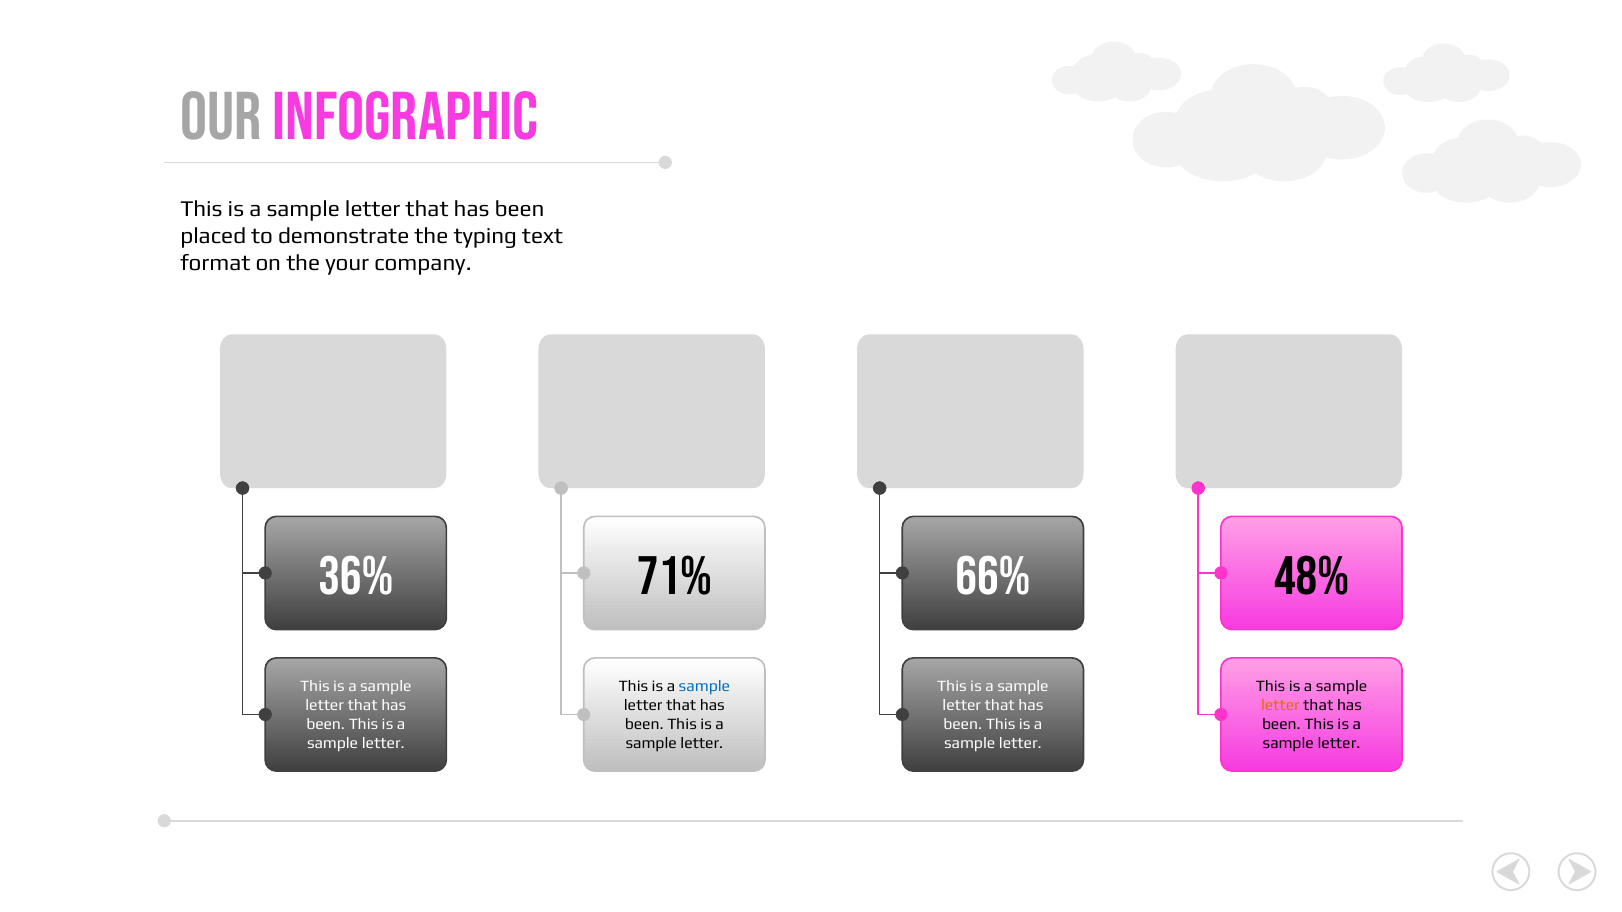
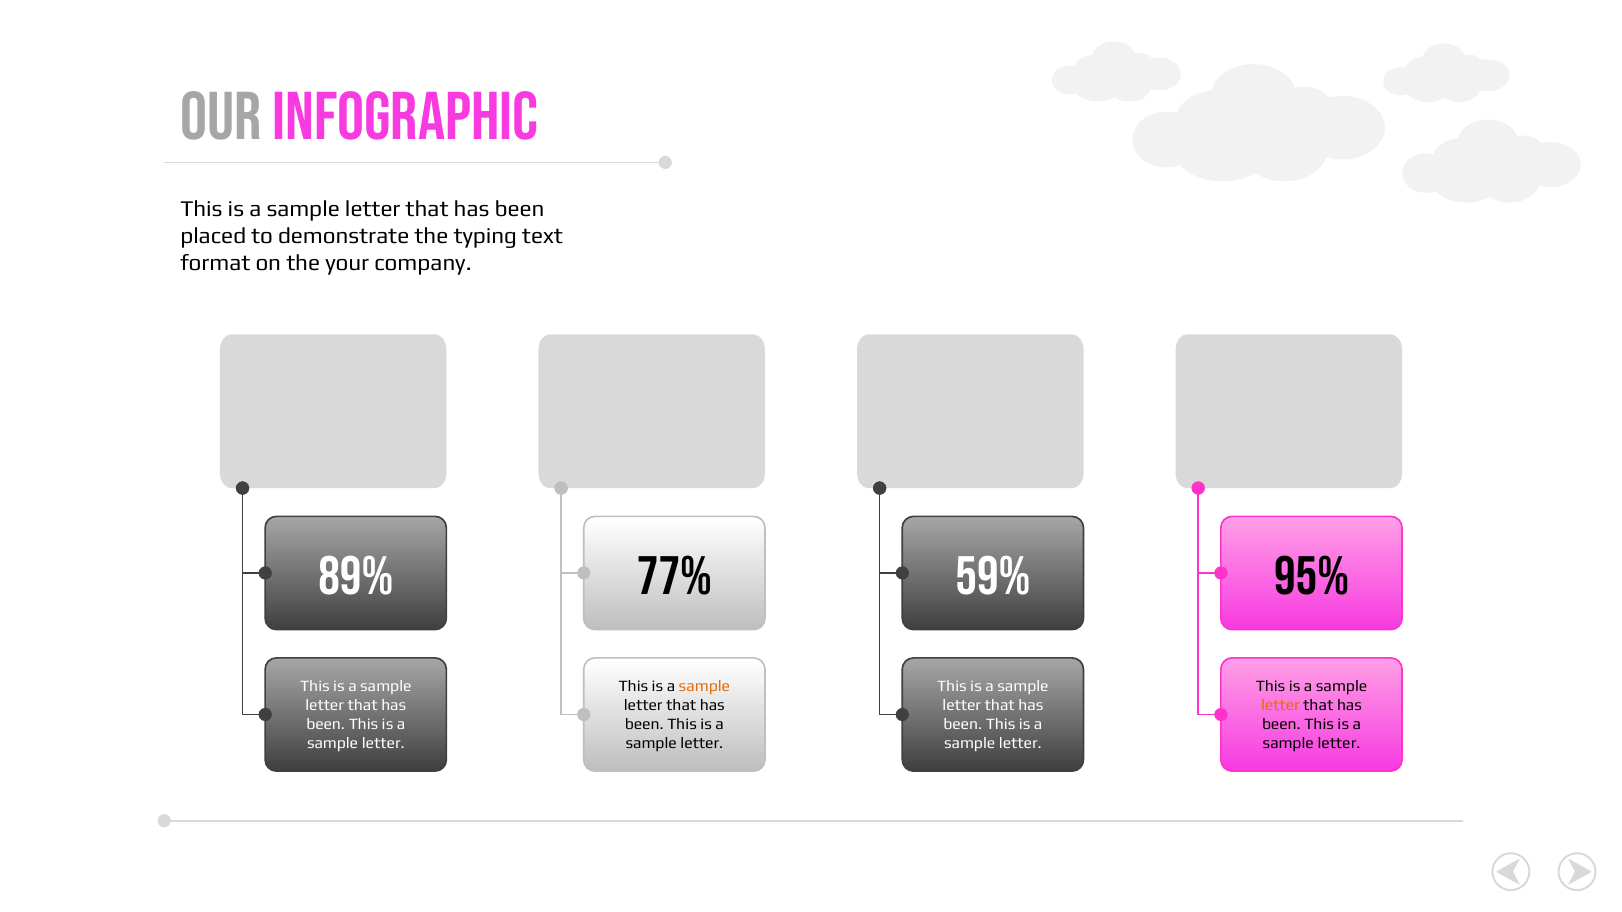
36%: 36% -> 89%
71%: 71% -> 77%
66%: 66% -> 59%
48%: 48% -> 95%
sample at (704, 687) colour: blue -> orange
